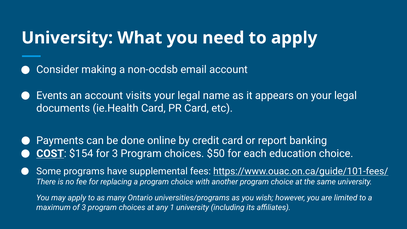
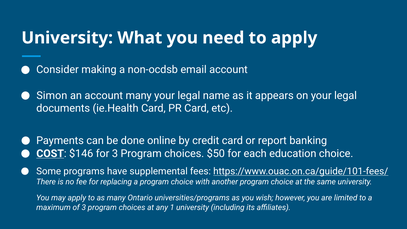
Events: Events -> Simon
account visits: visits -> many
$154: $154 -> $146
